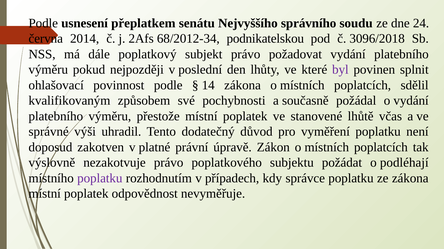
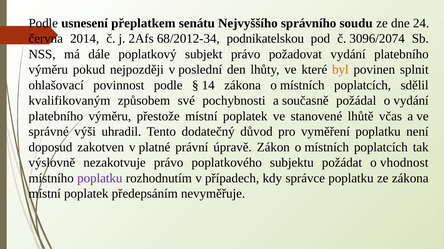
3096/2018: 3096/2018 -> 3096/2074
byl colour: purple -> orange
podléhají: podléhají -> vhodnost
odpovědnost: odpovědnost -> předepsáním
